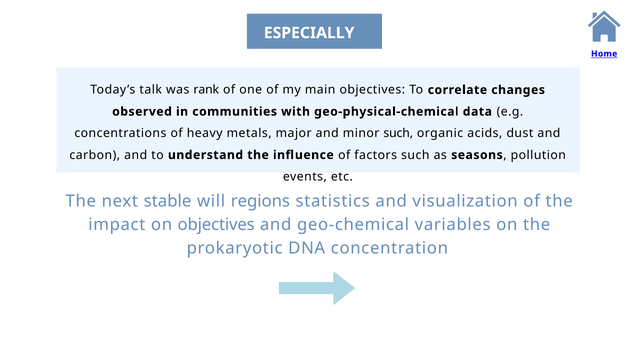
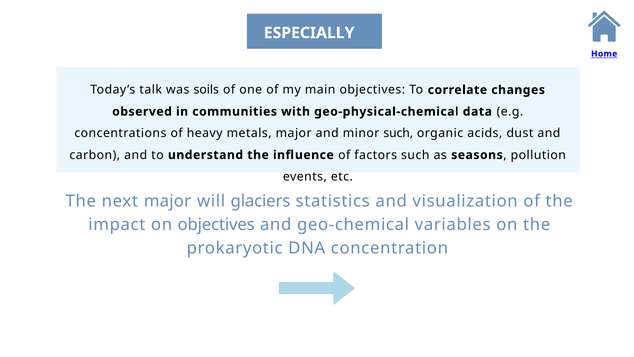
rank: rank -> soils
next stable: stable -> major
regions: regions -> glaciers
